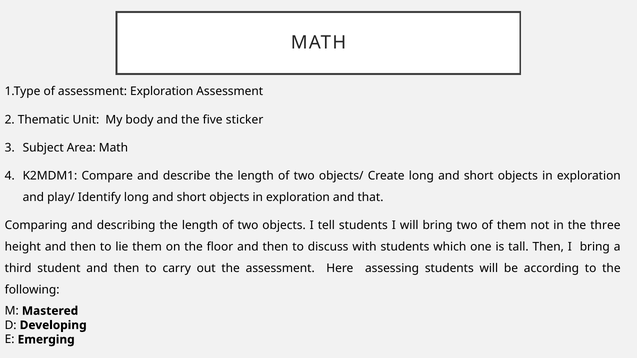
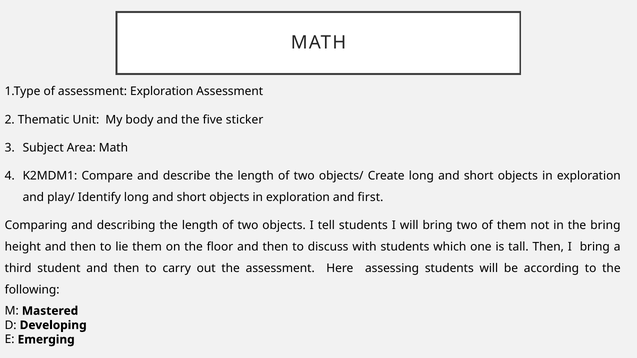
that: that -> first
the three: three -> bring
